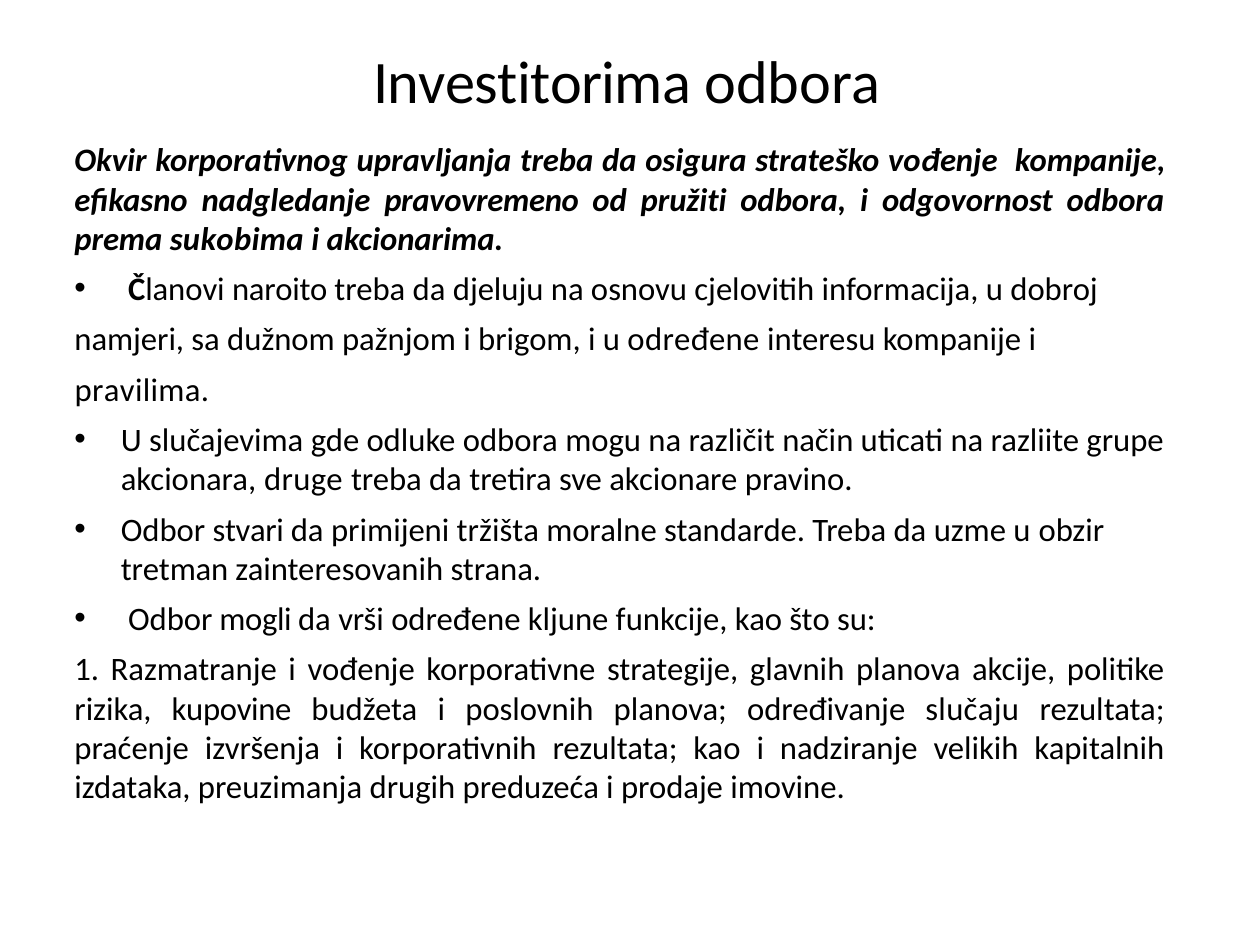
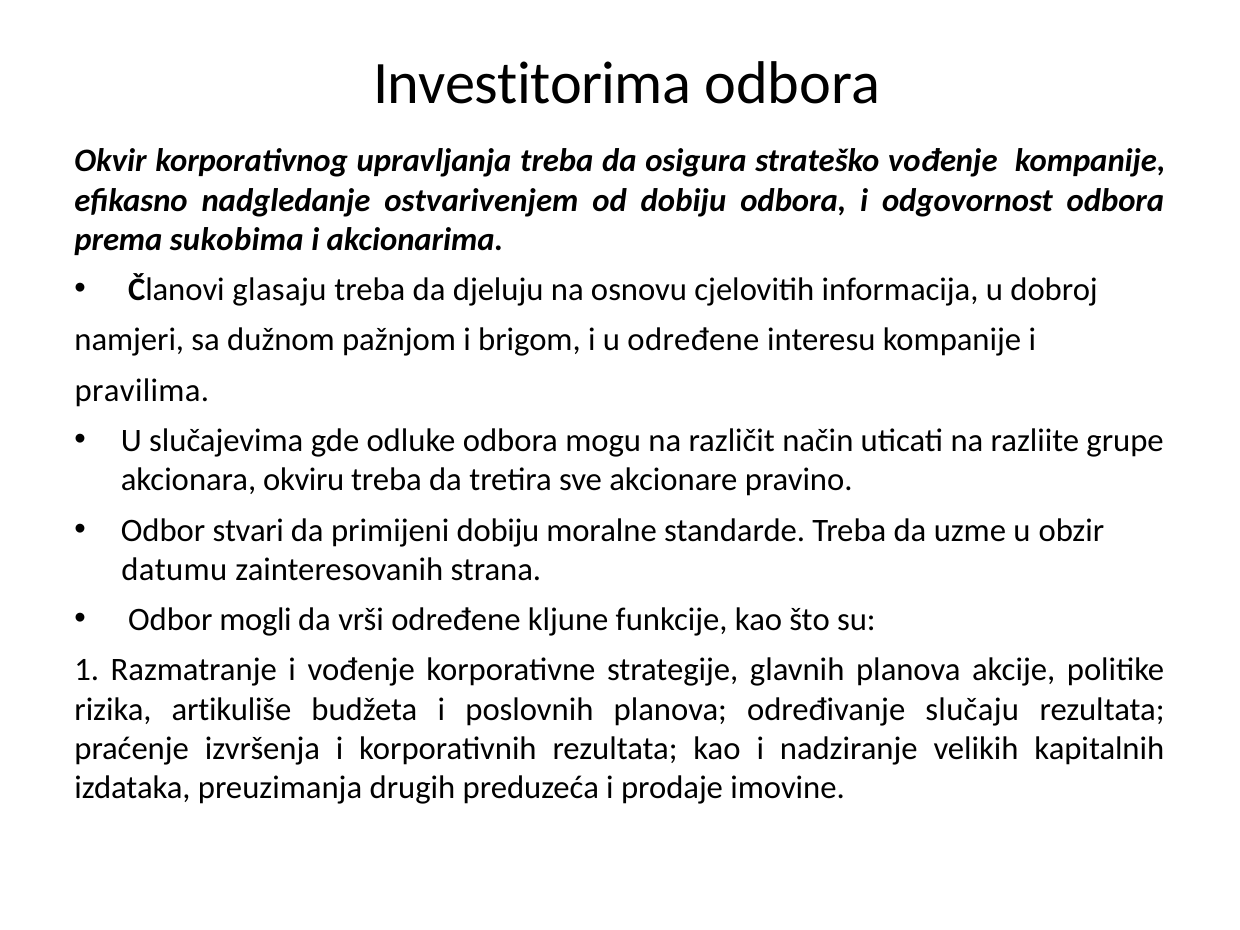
pravovremeno: pravovremeno -> ostvarivenjem
od pružiti: pružiti -> dobiju
naroito: naroito -> glasaju
druge: druge -> okviru
primijeni tržišta: tržišta -> dobiju
tretman: tretman -> datumu
kupovine: kupovine -> artikuliše
